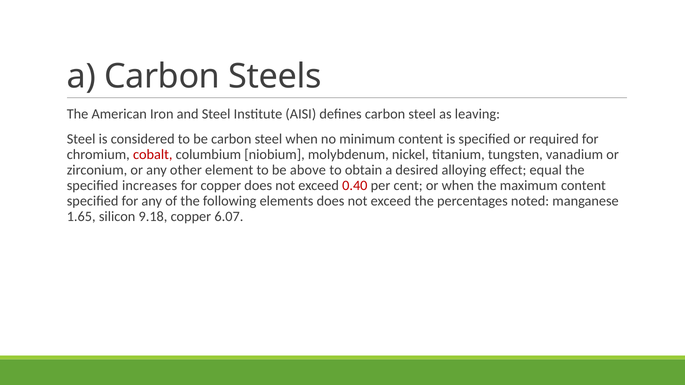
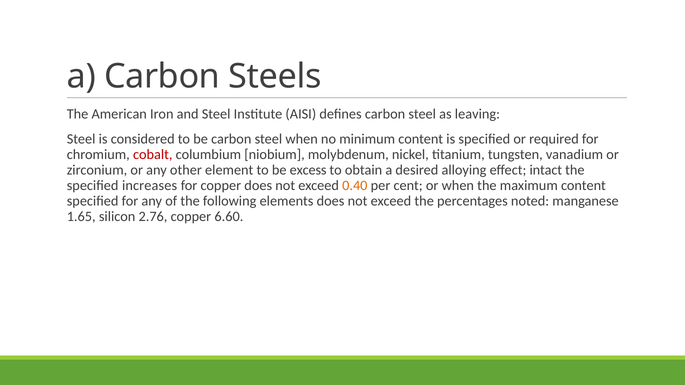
above: above -> excess
equal: equal -> intact
0.40 colour: red -> orange
9.18: 9.18 -> 2.76
6.07: 6.07 -> 6.60
